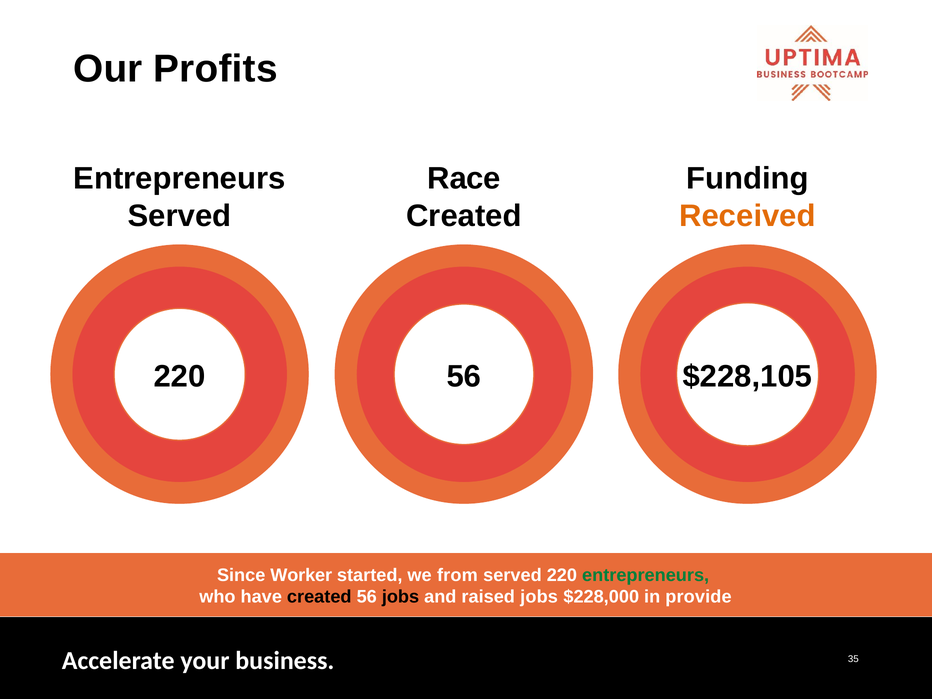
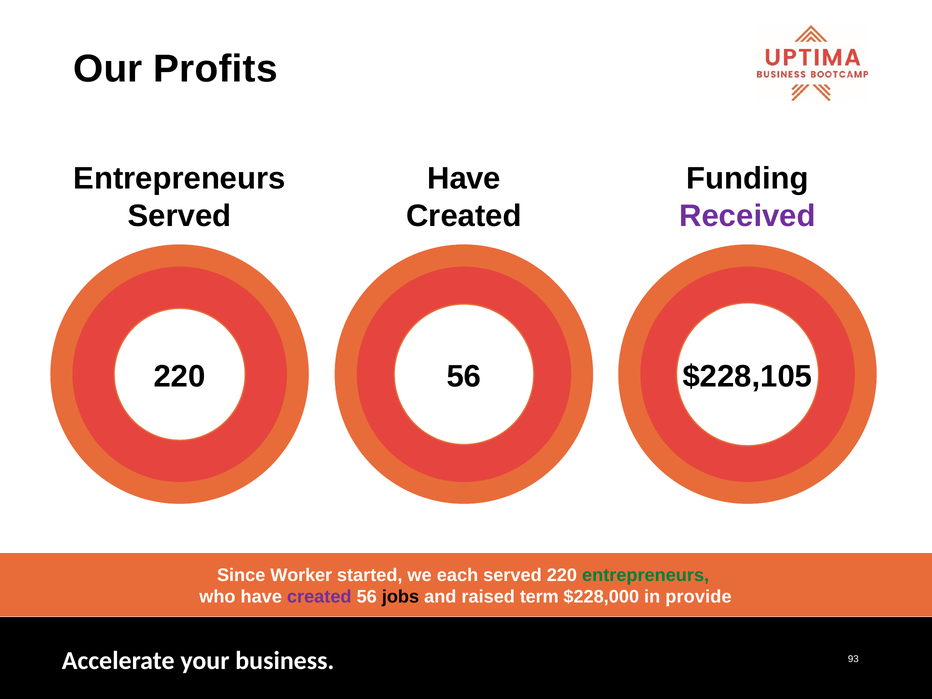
Race at (464, 179): Race -> Have
Received colour: orange -> purple
from: from -> each
created at (319, 597) colour: black -> purple
raised jobs: jobs -> term
35: 35 -> 93
